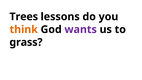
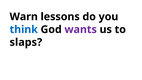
Trees: Trees -> Warn
think colour: orange -> blue
grass: grass -> slaps
